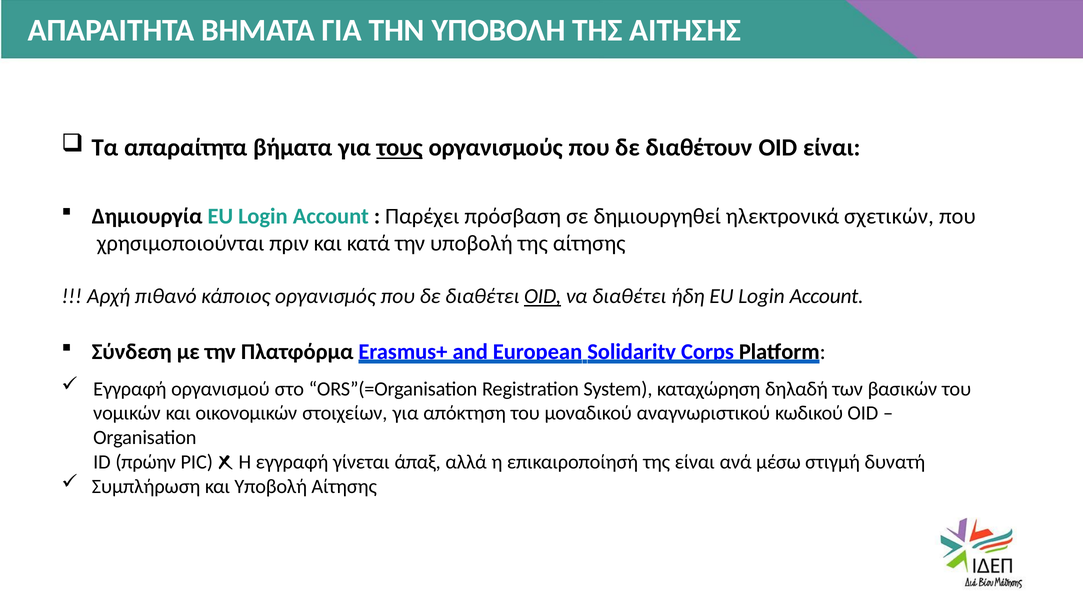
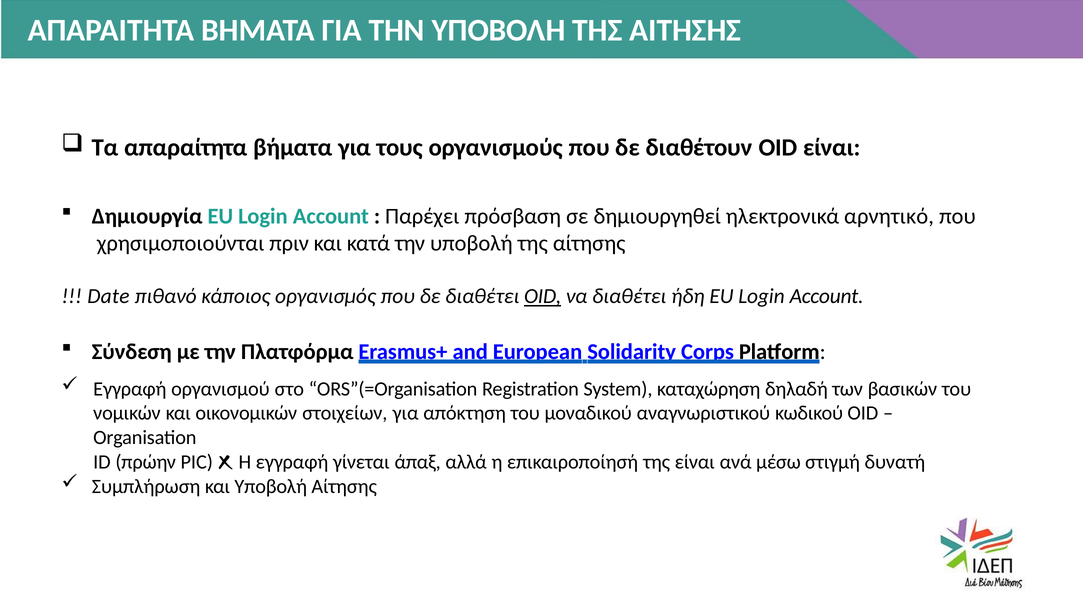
τους underline: present -> none
σχετικών: σχετικών -> αρνητικό
Αρχή: Αρχή -> Date
